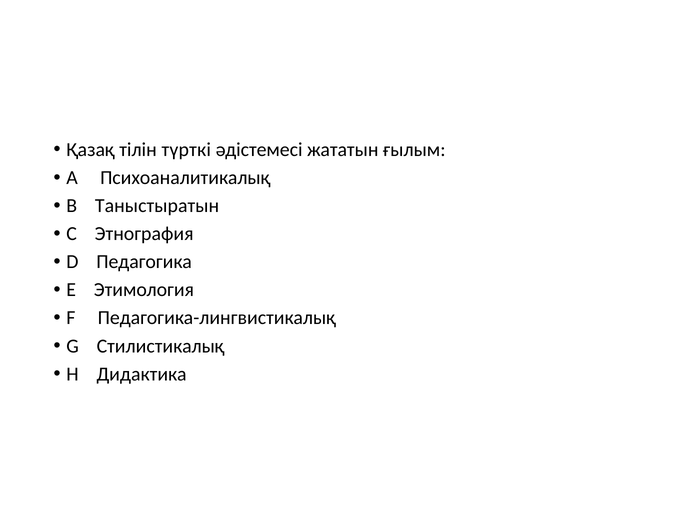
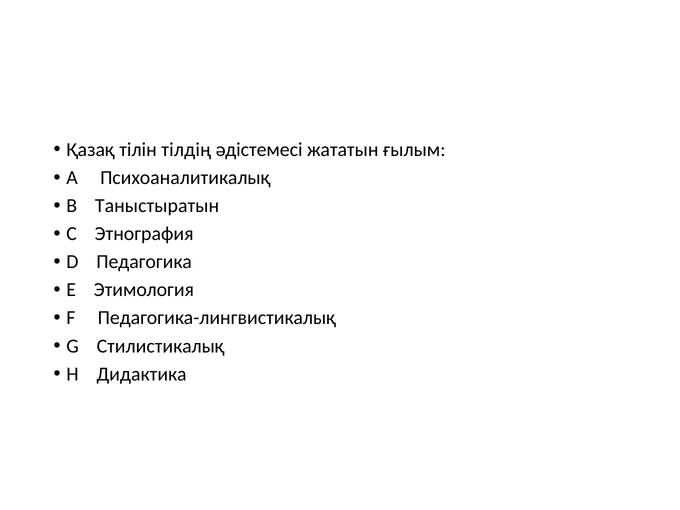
түрткі: түрткі -> тілдің
